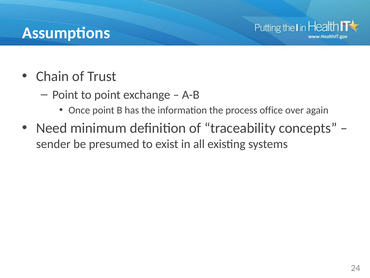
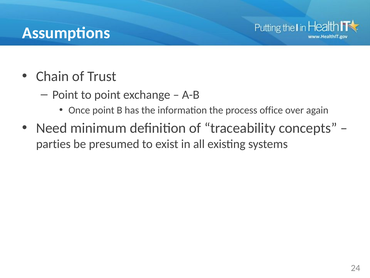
sender: sender -> parties
